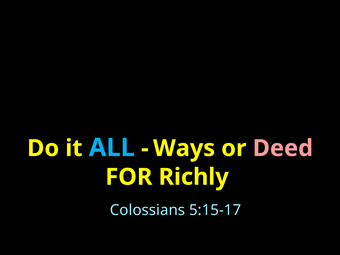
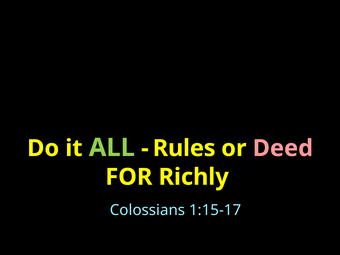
ALL colour: light blue -> light green
Ways: Ways -> Rules
5:15-17: 5:15-17 -> 1:15-17
